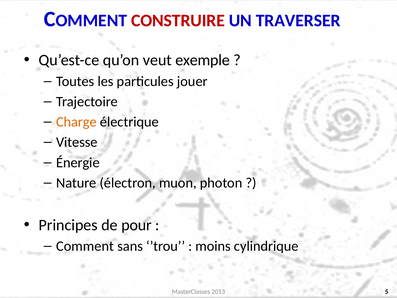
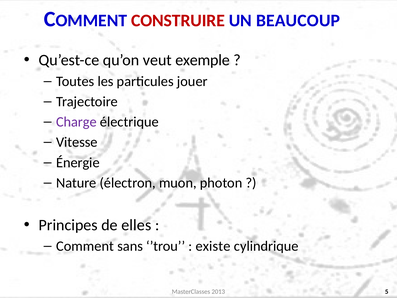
TRAVERSER: TRAVERSER -> BEAUCOUP
Charge colour: orange -> purple
pour: pour -> elles
moins: moins -> existe
